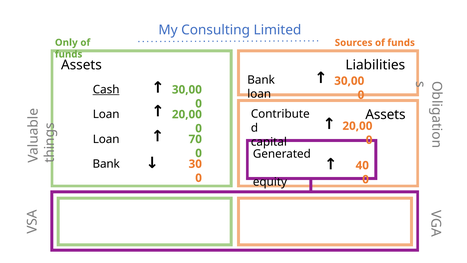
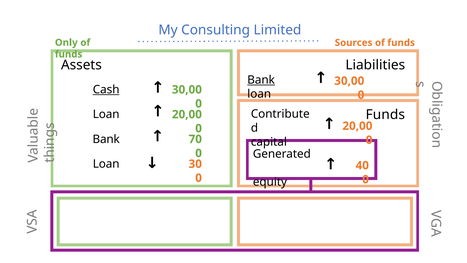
Bank at (261, 80) underline: none -> present
Assets at (385, 115): Assets -> Funds
Loan at (106, 139): Loan -> Bank
Bank at (106, 164): Bank -> Loan
